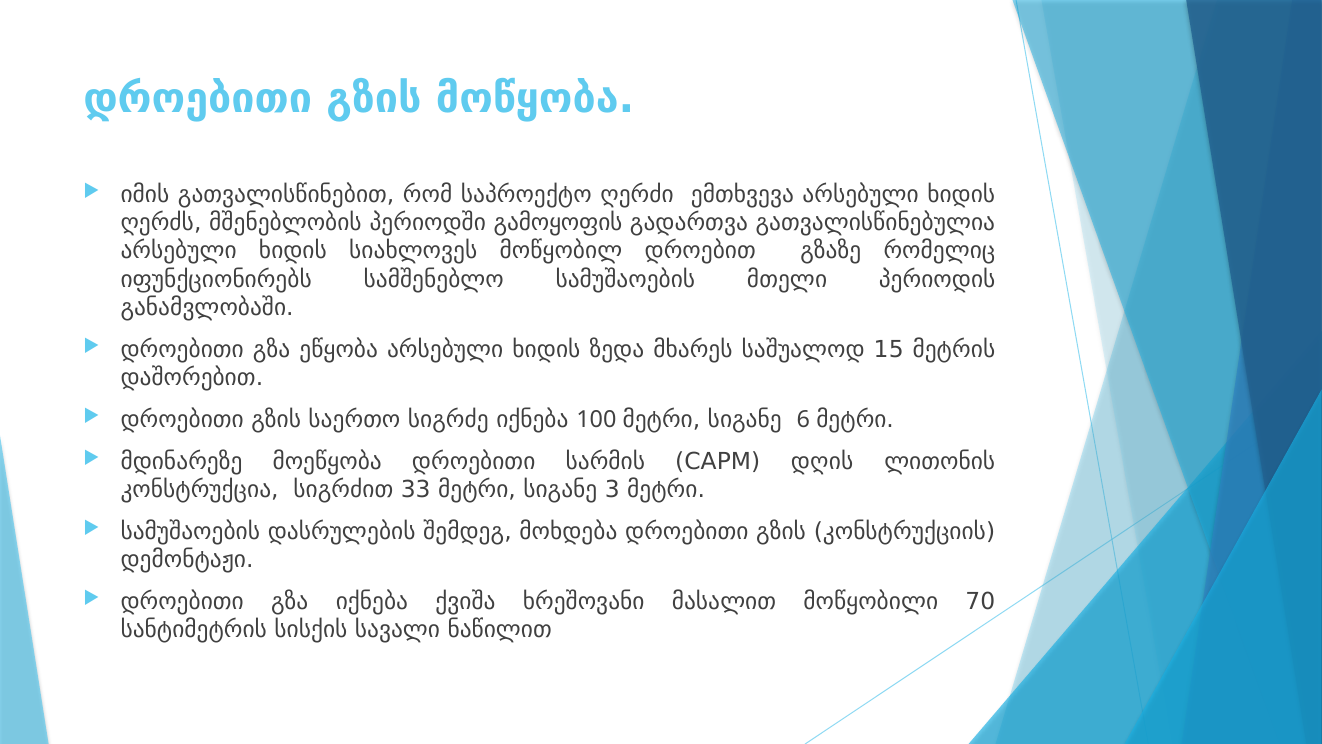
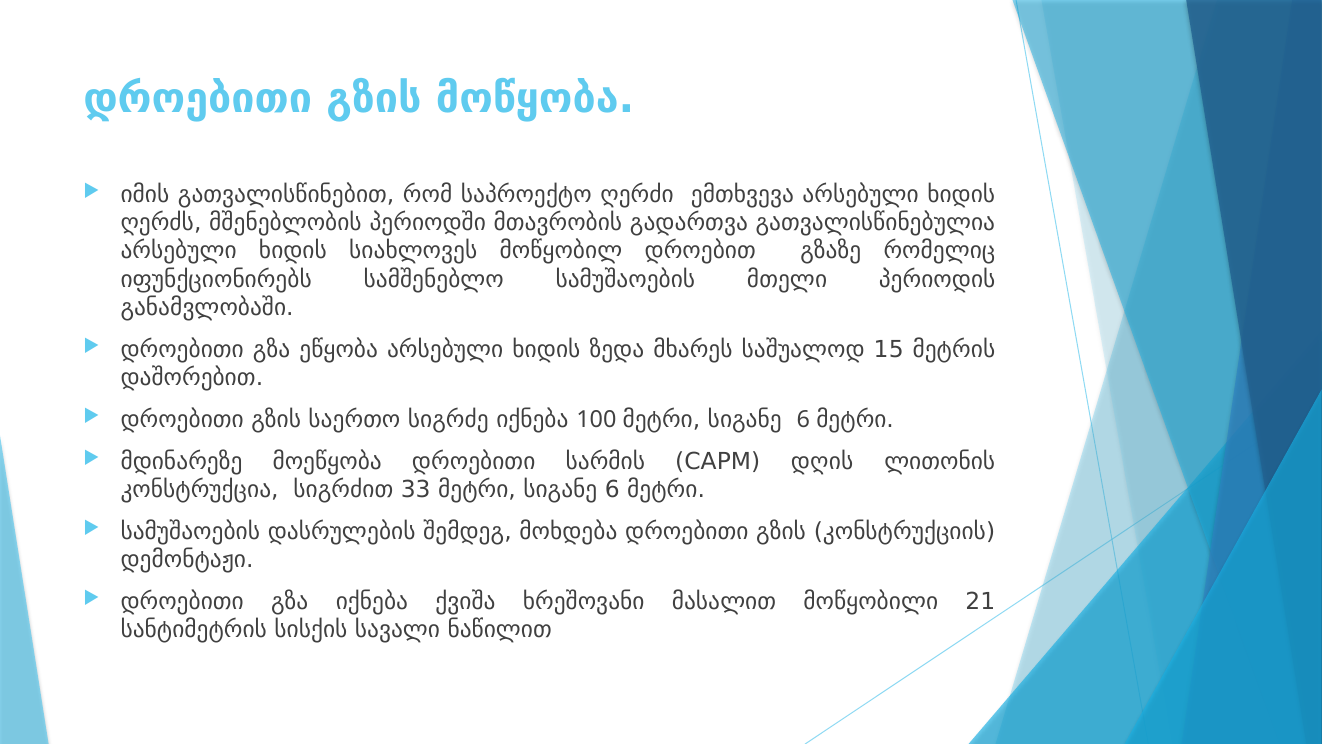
გამოყოფის: გამოყოფის -> მთავრობის
33 მეტრი სიგანე 3: 3 -> 6
70: 70 -> 21
